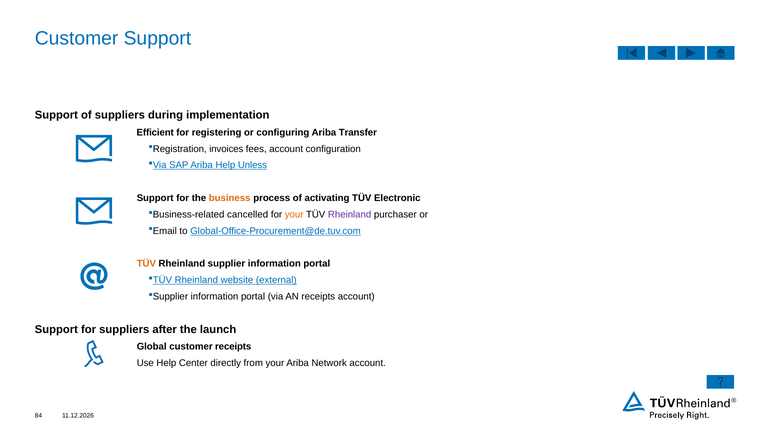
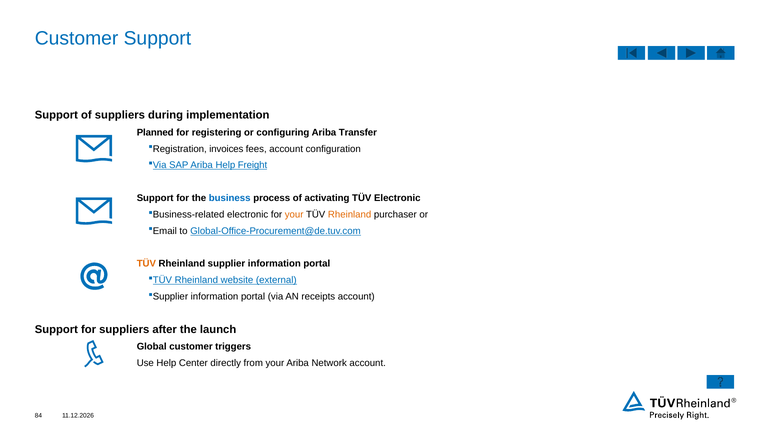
Efficient: Efficient -> Planned
Unless: Unless -> Freight
business colour: orange -> blue
cancelled at (248, 214): cancelled -> electronic
Rheinland at (350, 214) colour: purple -> orange
customer receipts: receipts -> triggers
